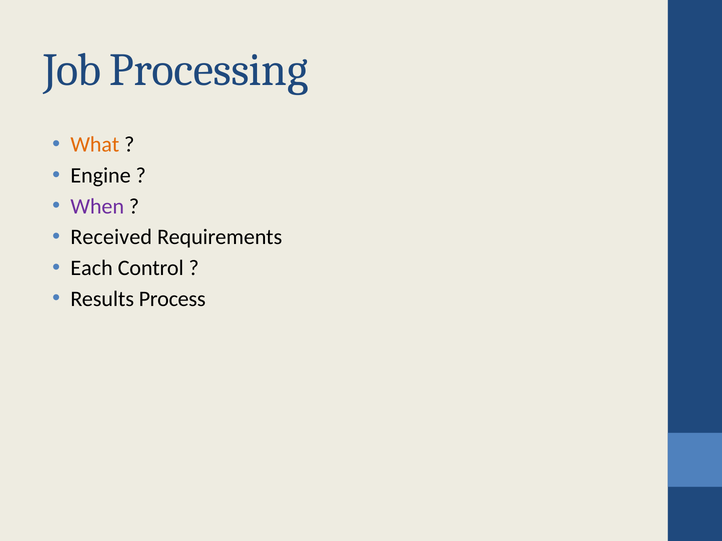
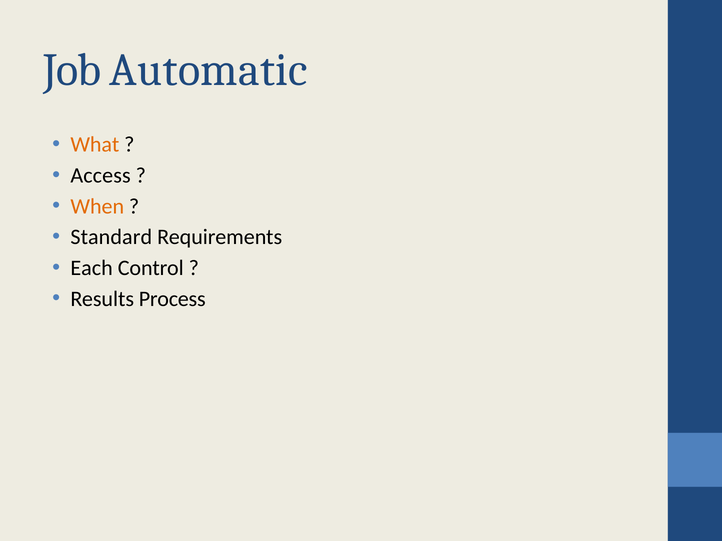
Processing: Processing -> Automatic
Engine: Engine -> Access
When colour: purple -> orange
Received: Received -> Standard
